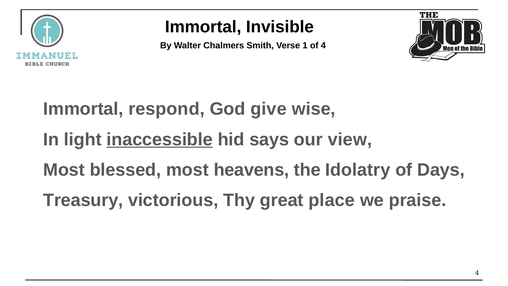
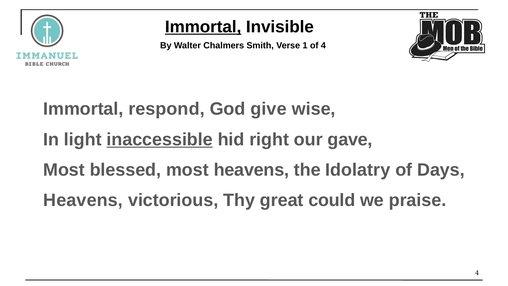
Immortal at (203, 27) underline: none -> present
says: says -> right
view: view -> gave
Treasury at (83, 200): Treasury -> Heavens
place: place -> could
